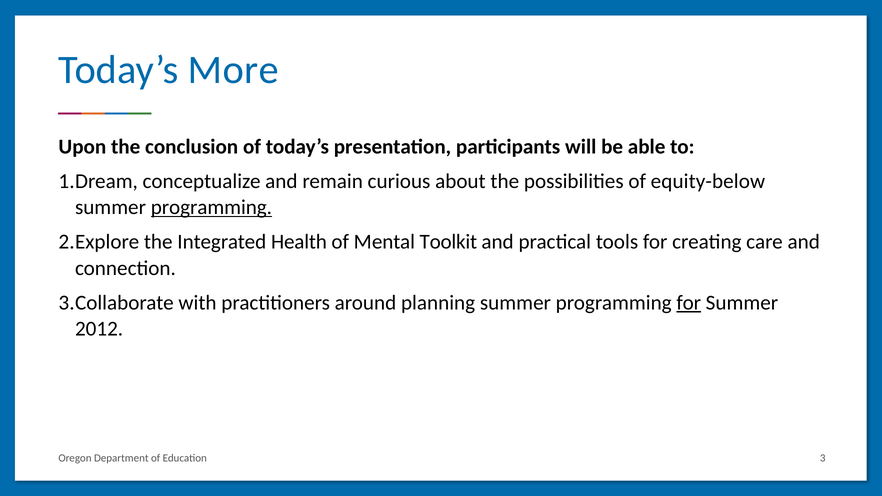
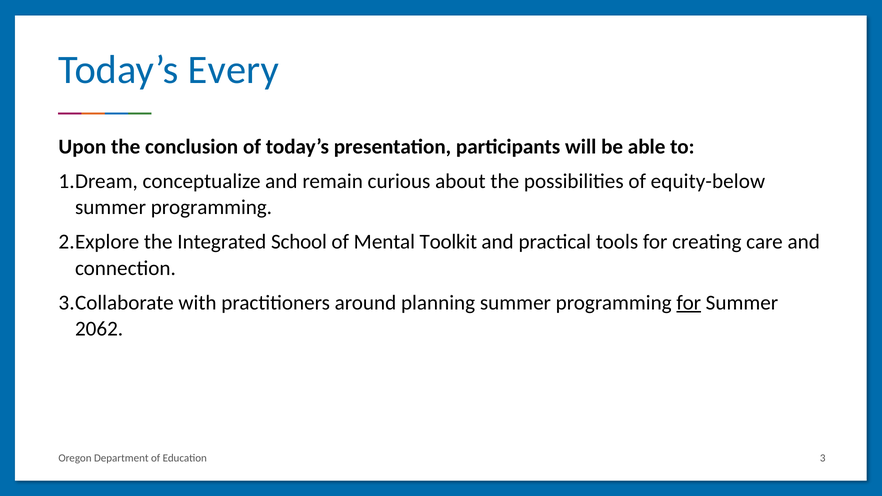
More: More -> Every
programming at (211, 208) underline: present -> none
Health: Health -> School
2012: 2012 -> 2062
